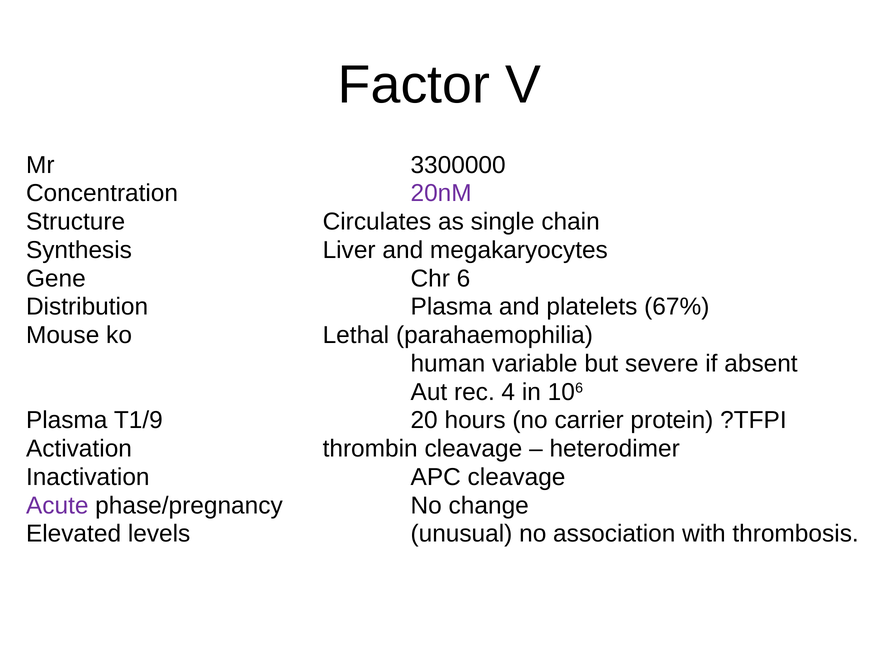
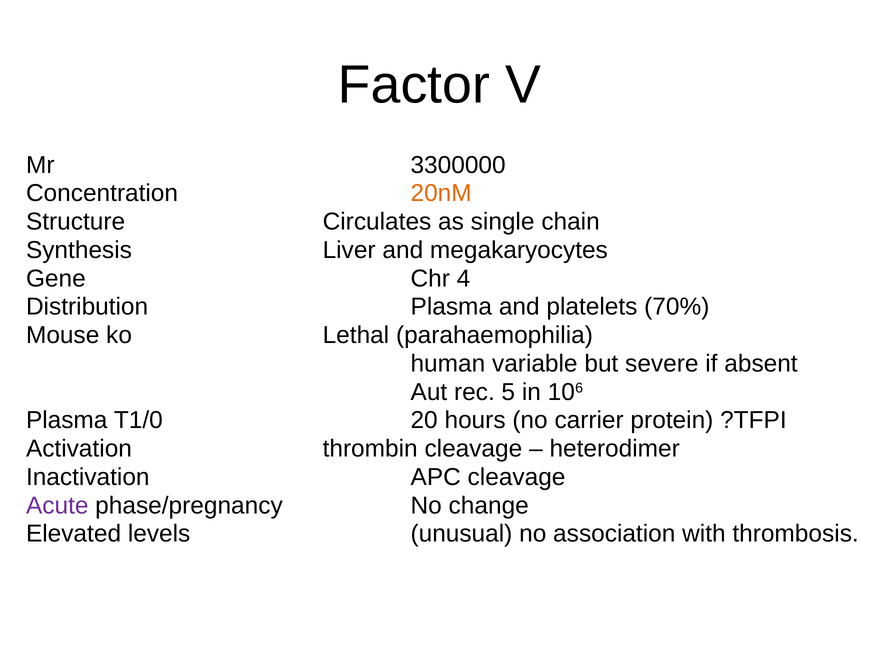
20nM colour: purple -> orange
6: 6 -> 4
67%: 67% -> 70%
4: 4 -> 5
T1/9: T1/9 -> T1/0
